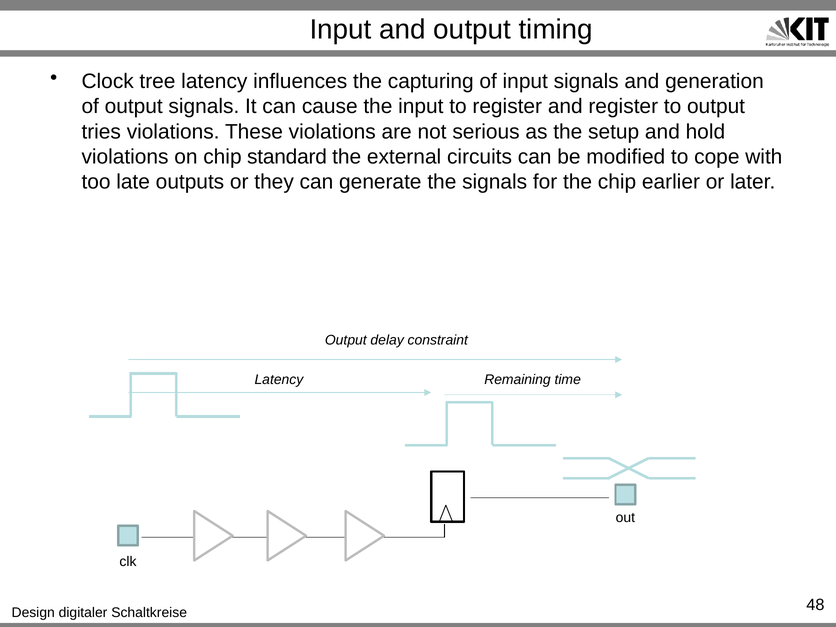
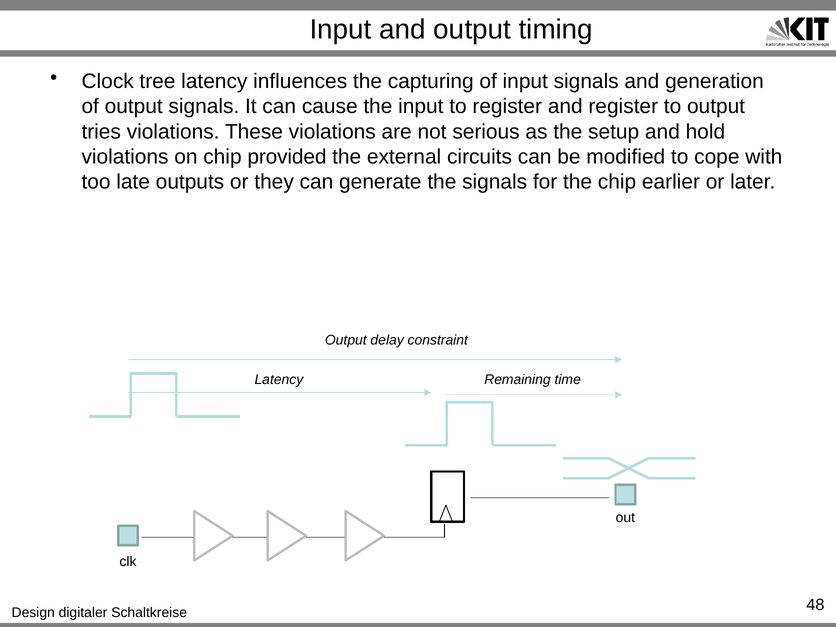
standard: standard -> provided
